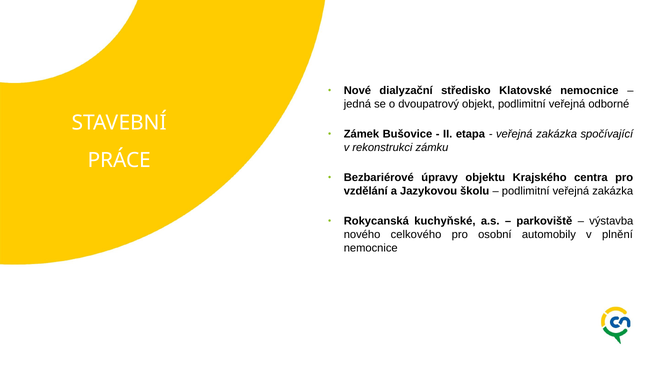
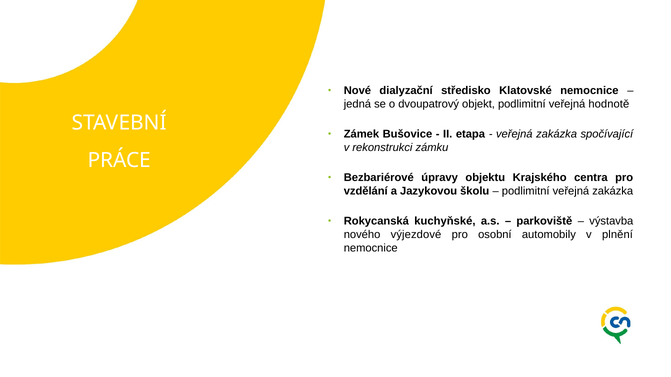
odborné: odborné -> hodnotě
celkového: celkového -> výjezdové
